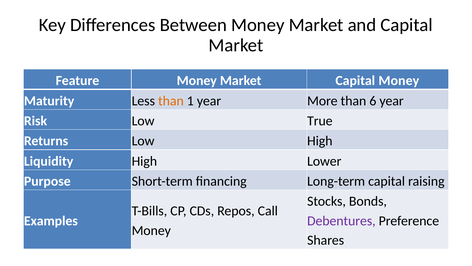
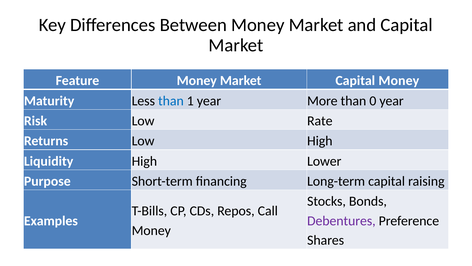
than at (171, 101) colour: orange -> blue
6: 6 -> 0
True: True -> Rate
